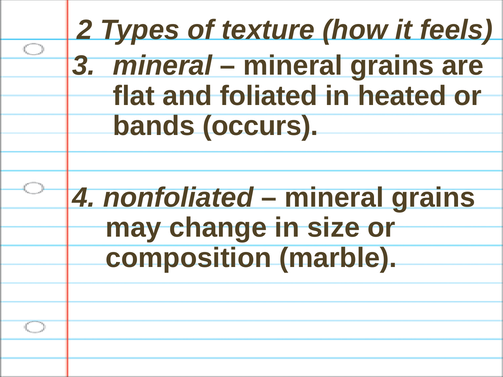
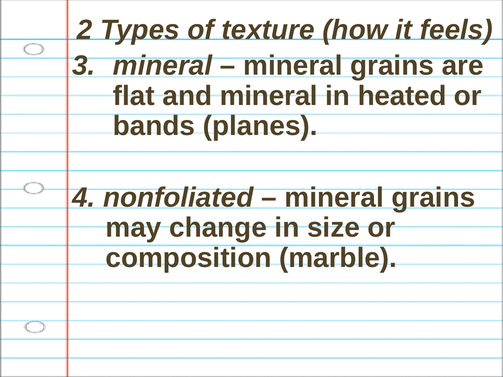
and foliated: foliated -> mineral
occurs: occurs -> planes
